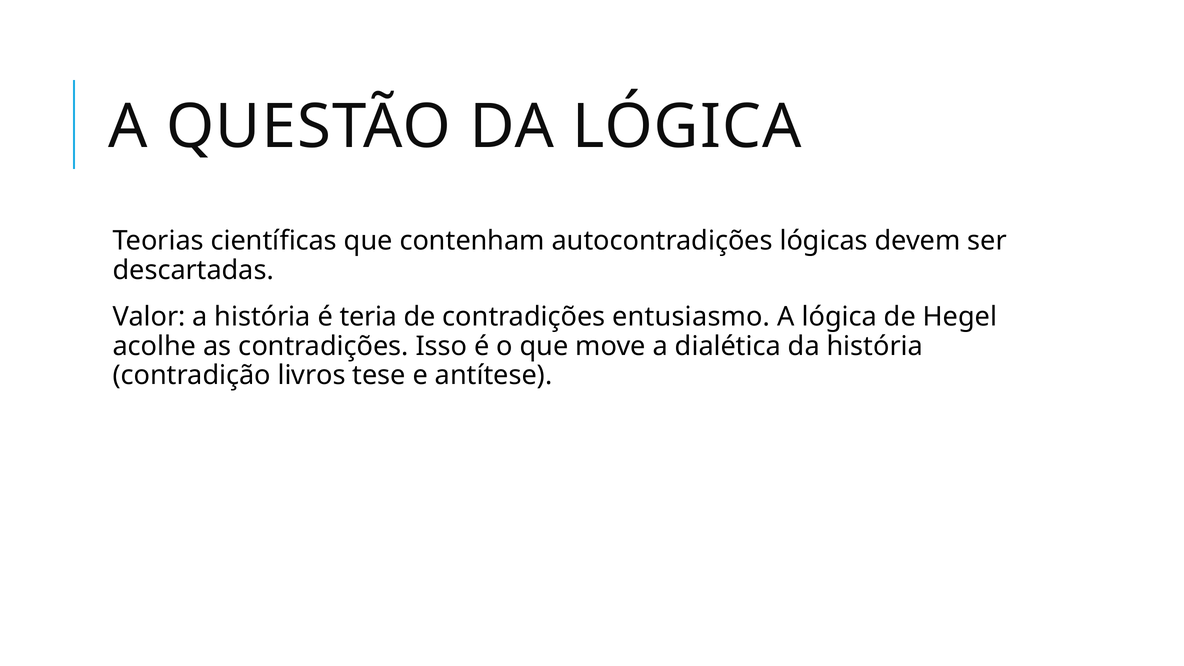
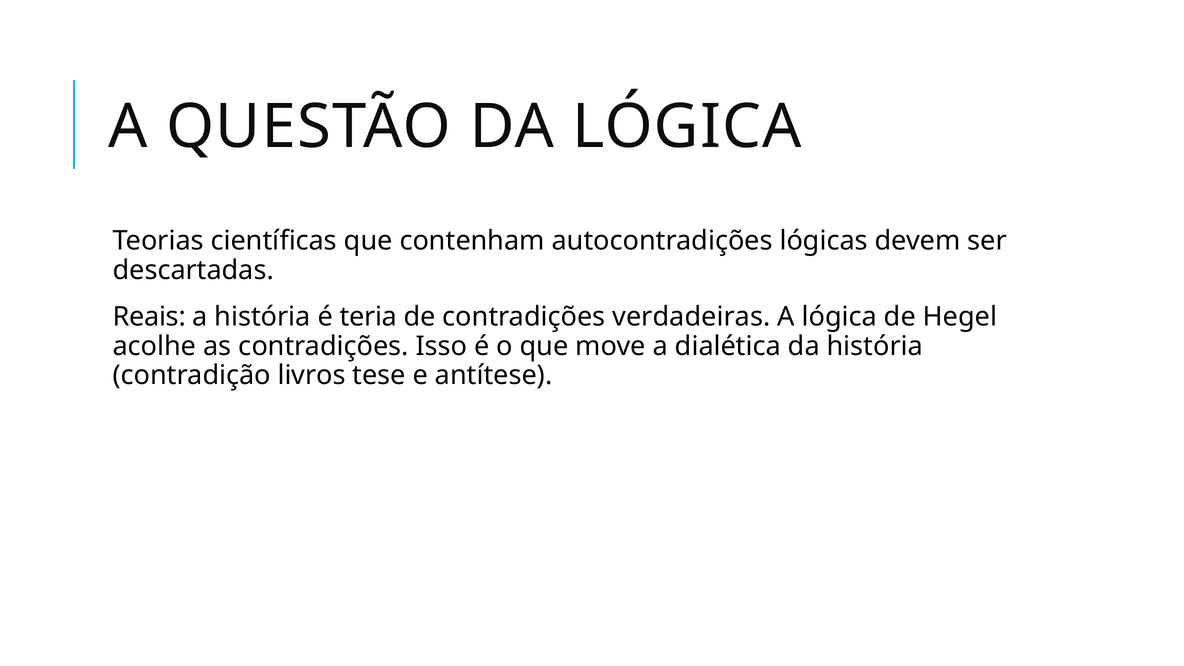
Valor: Valor -> Reais
entusiasmo: entusiasmo -> verdadeiras
